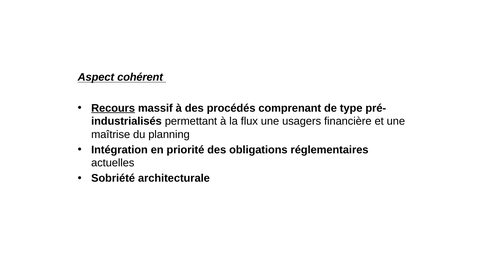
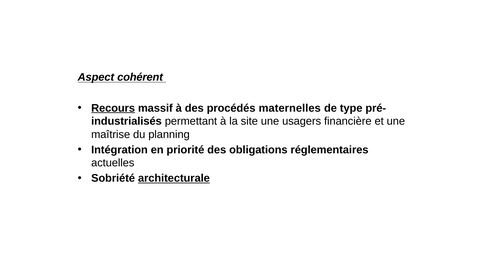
comprenant: comprenant -> maternelles
flux: flux -> site
architecturale underline: none -> present
